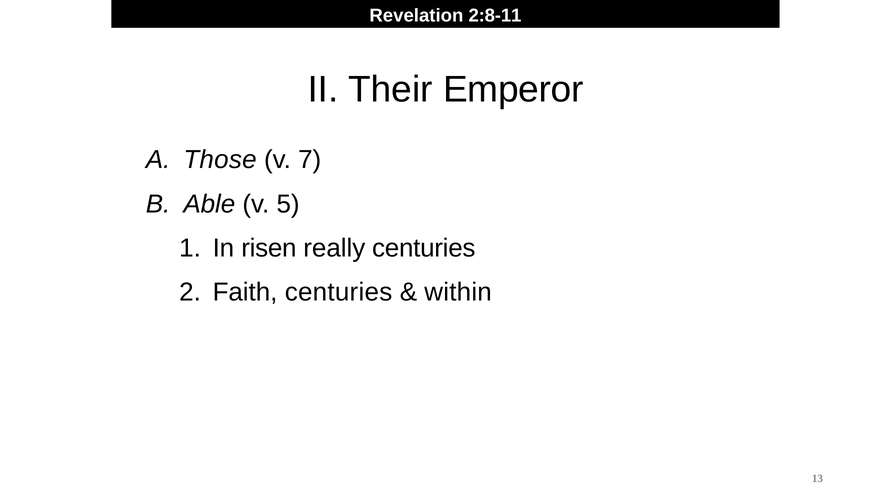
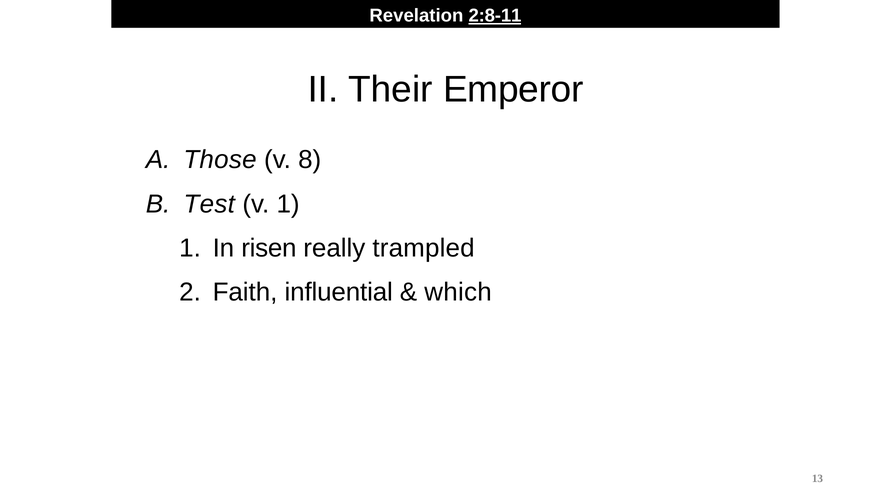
2:8-11 underline: none -> present
7: 7 -> 8
Able: Able -> Test
v 5: 5 -> 1
really centuries: centuries -> trampled
Faith centuries: centuries -> influential
within: within -> which
